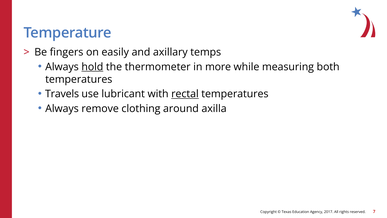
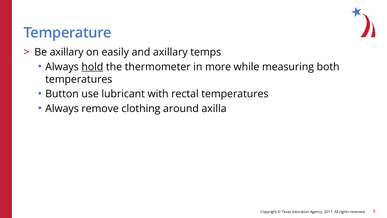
Be fingers: fingers -> axillary
Travels: Travels -> Button
rectal underline: present -> none
